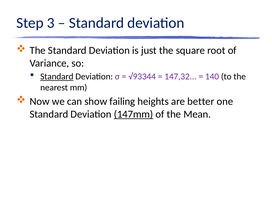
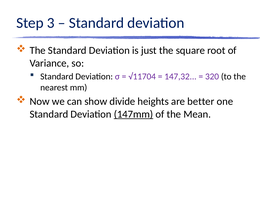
Standard at (57, 77) underline: present -> none
√93344: √93344 -> √11704
140: 140 -> 320
failing: failing -> divide
